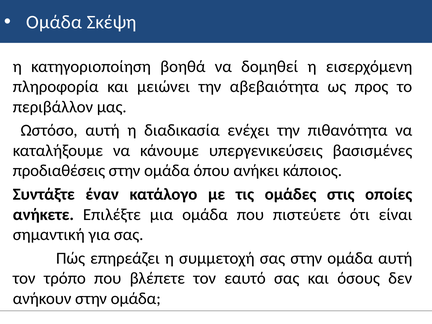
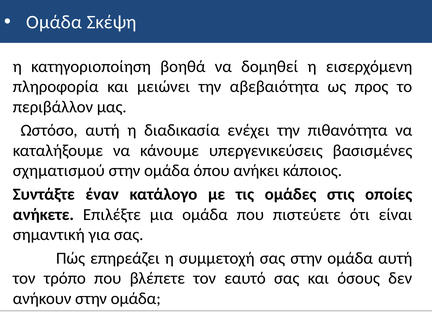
προδιαθέσεις: προδιαθέσεις -> σχηματισμού
